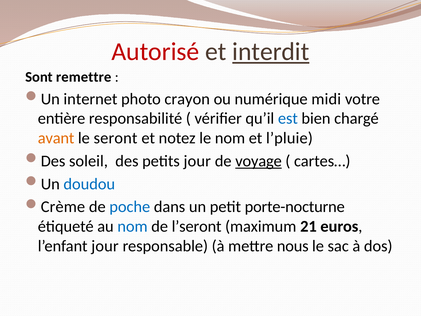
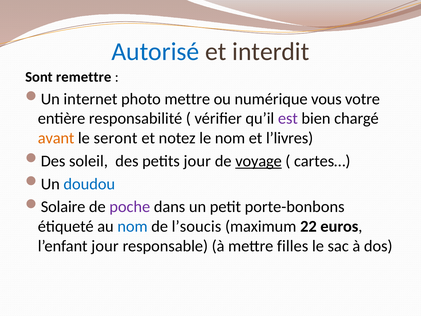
Autorisé colour: red -> blue
interdit underline: present -> none
photo crayon: crayon -> mettre
midi: midi -> vous
est colour: blue -> purple
l’pluie: l’pluie -> l’livres
Crème: Crème -> Solaire
poche colour: blue -> purple
porte-nocturne: porte-nocturne -> porte-bonbons
l’seront: l’seront -> l’soucis
21: 21 -> 22
nous: nous -> filles
